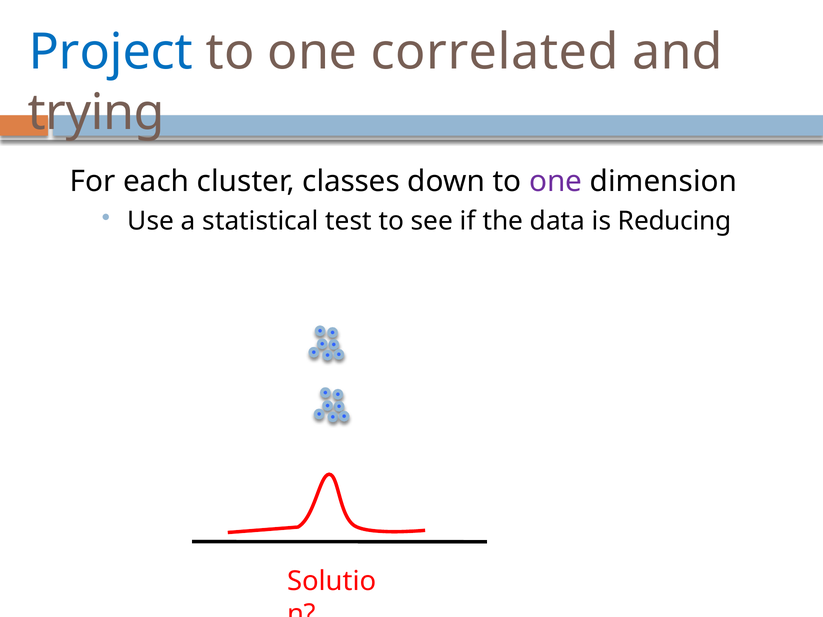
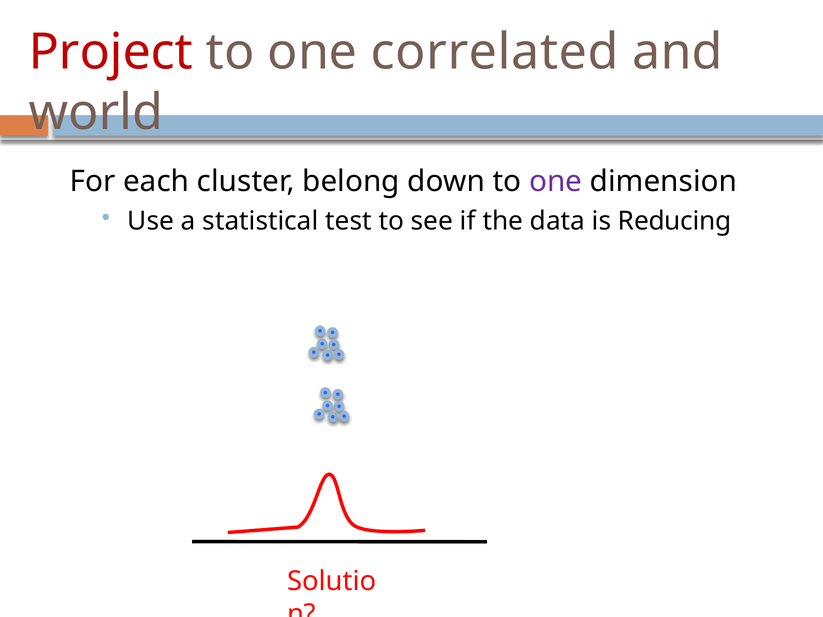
Project colour: blue -> red
trying: trying -> world
classes: classes -> belong
